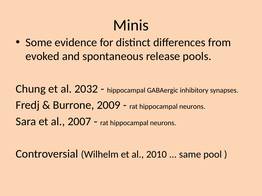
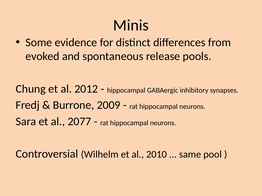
2032: 2032 -> 2012
2007: 2007 -> 2077
